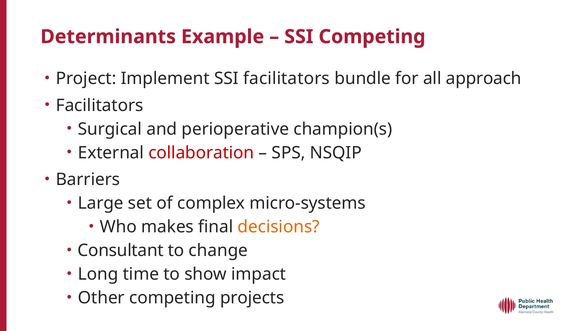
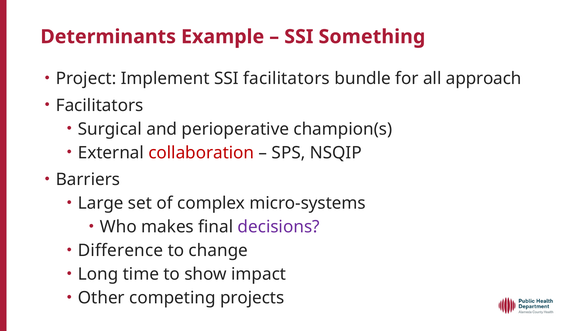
SSI Competing: Competing -> Something
decisions colour: orange -> purple
Consultant: Consultant -> Difference
